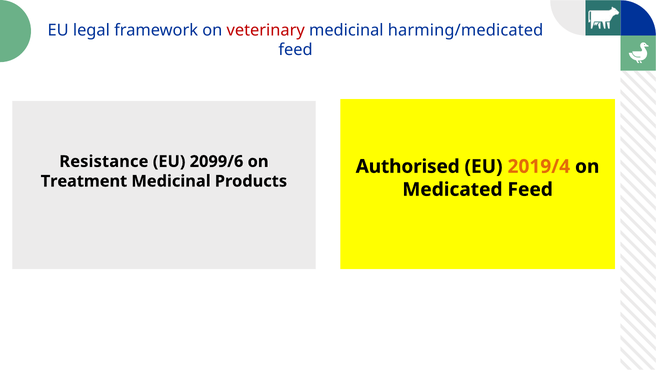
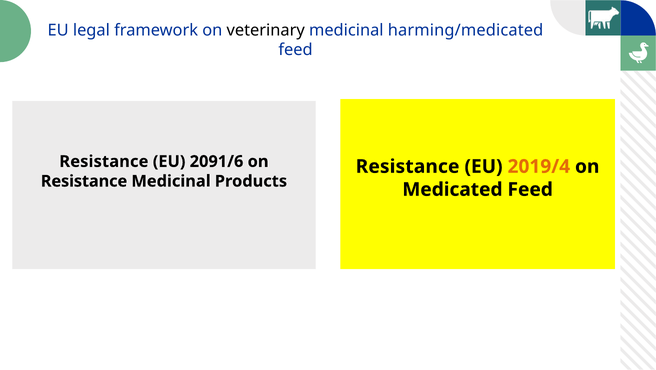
veterinary colour: red -> black
2099/6: 2099/6 -> 2091/6
Authorised at (408, 166): Authorised -> Resistance
Treatment at (84, 181): Treatment -> Resistance
